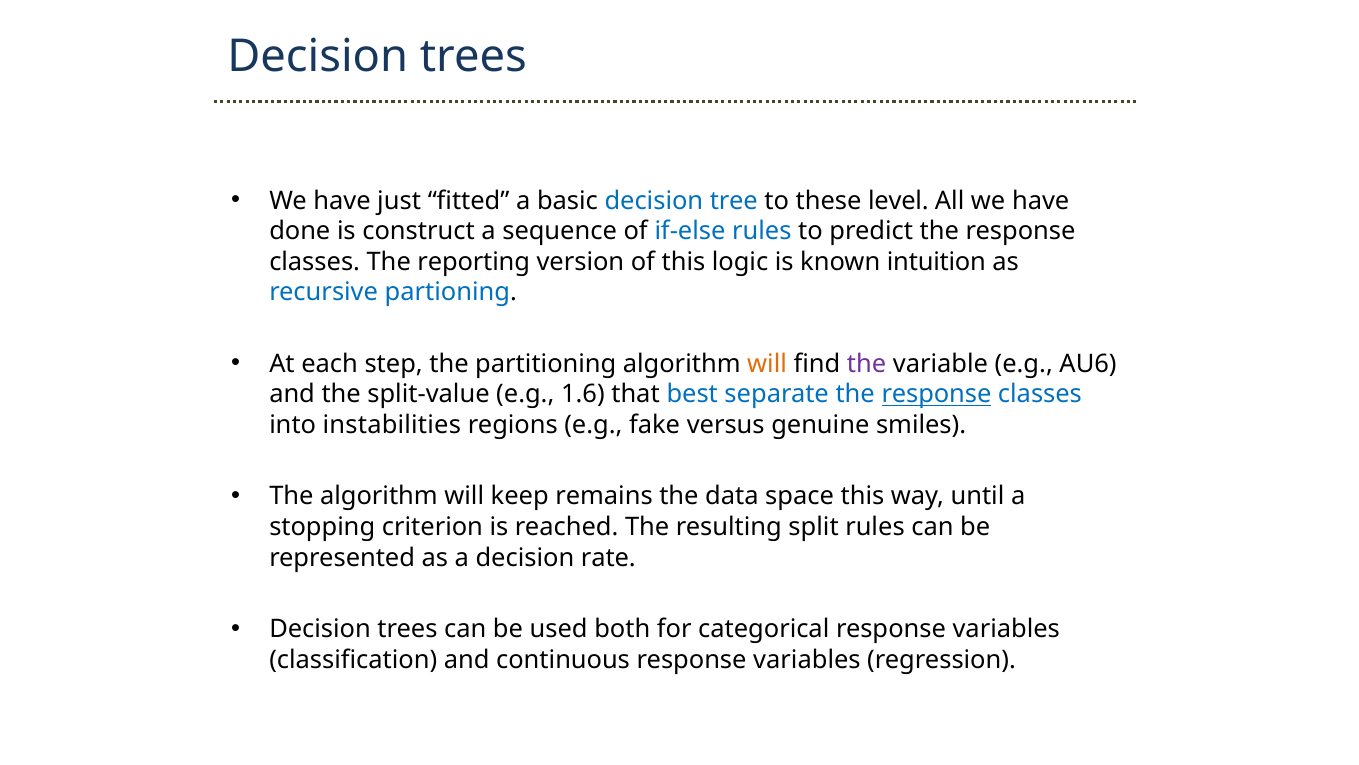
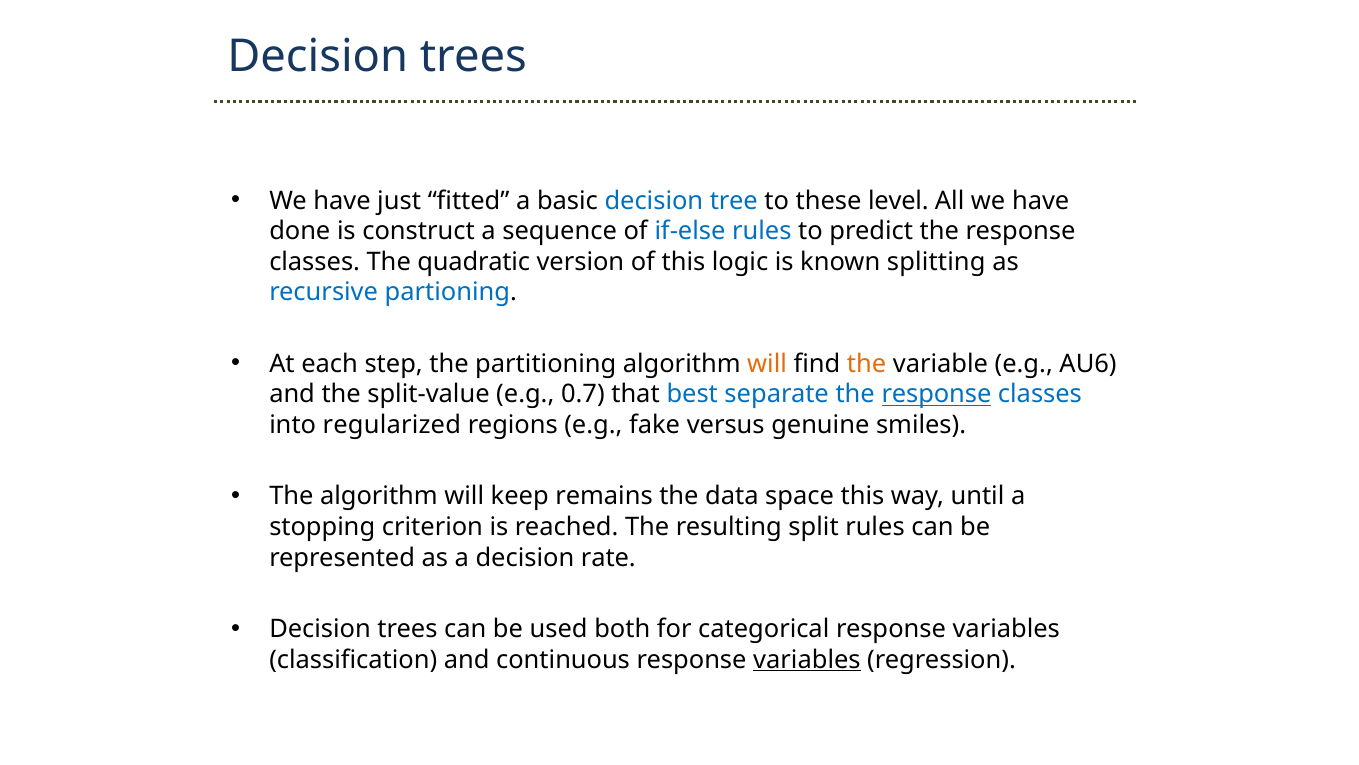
reporting: reporting -> quadratic
intuition: intuition -> splitting
the at (867, 364) colour: purple -> orange
1.6: 1.6 -> 0.7
instabilities: instabilities -> regularized
variables at (807, 659) underline: none -> present
